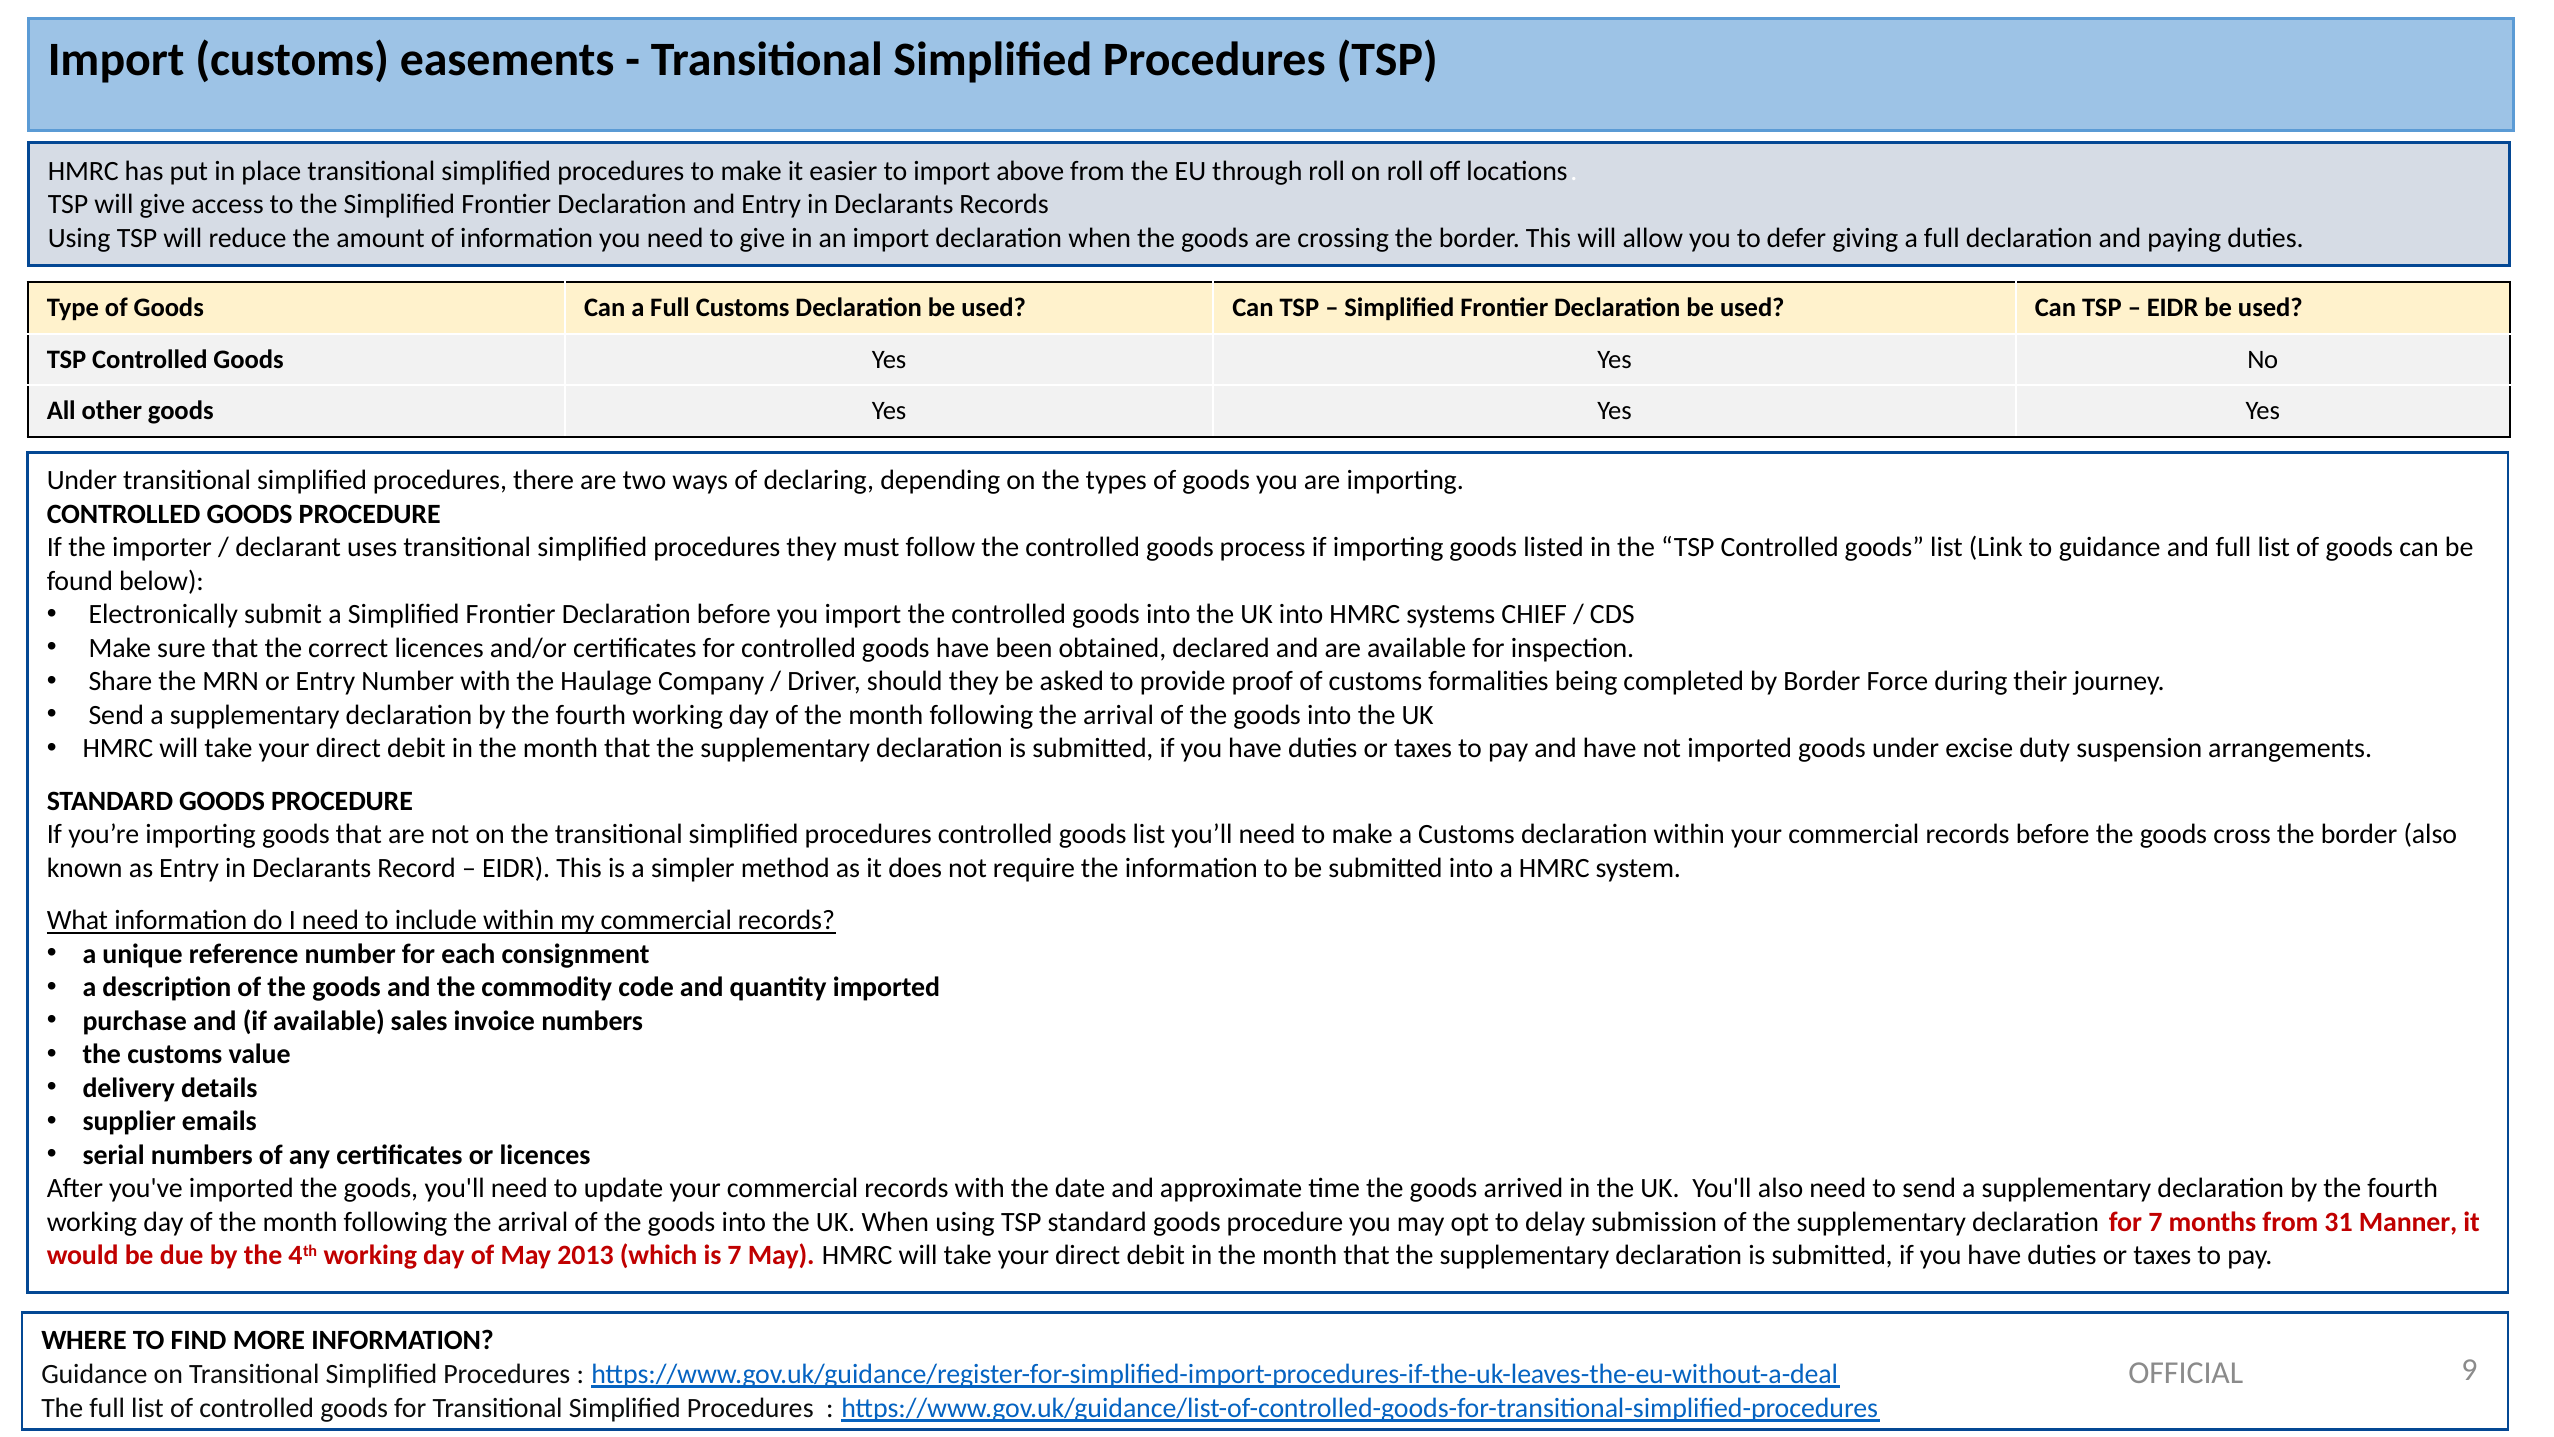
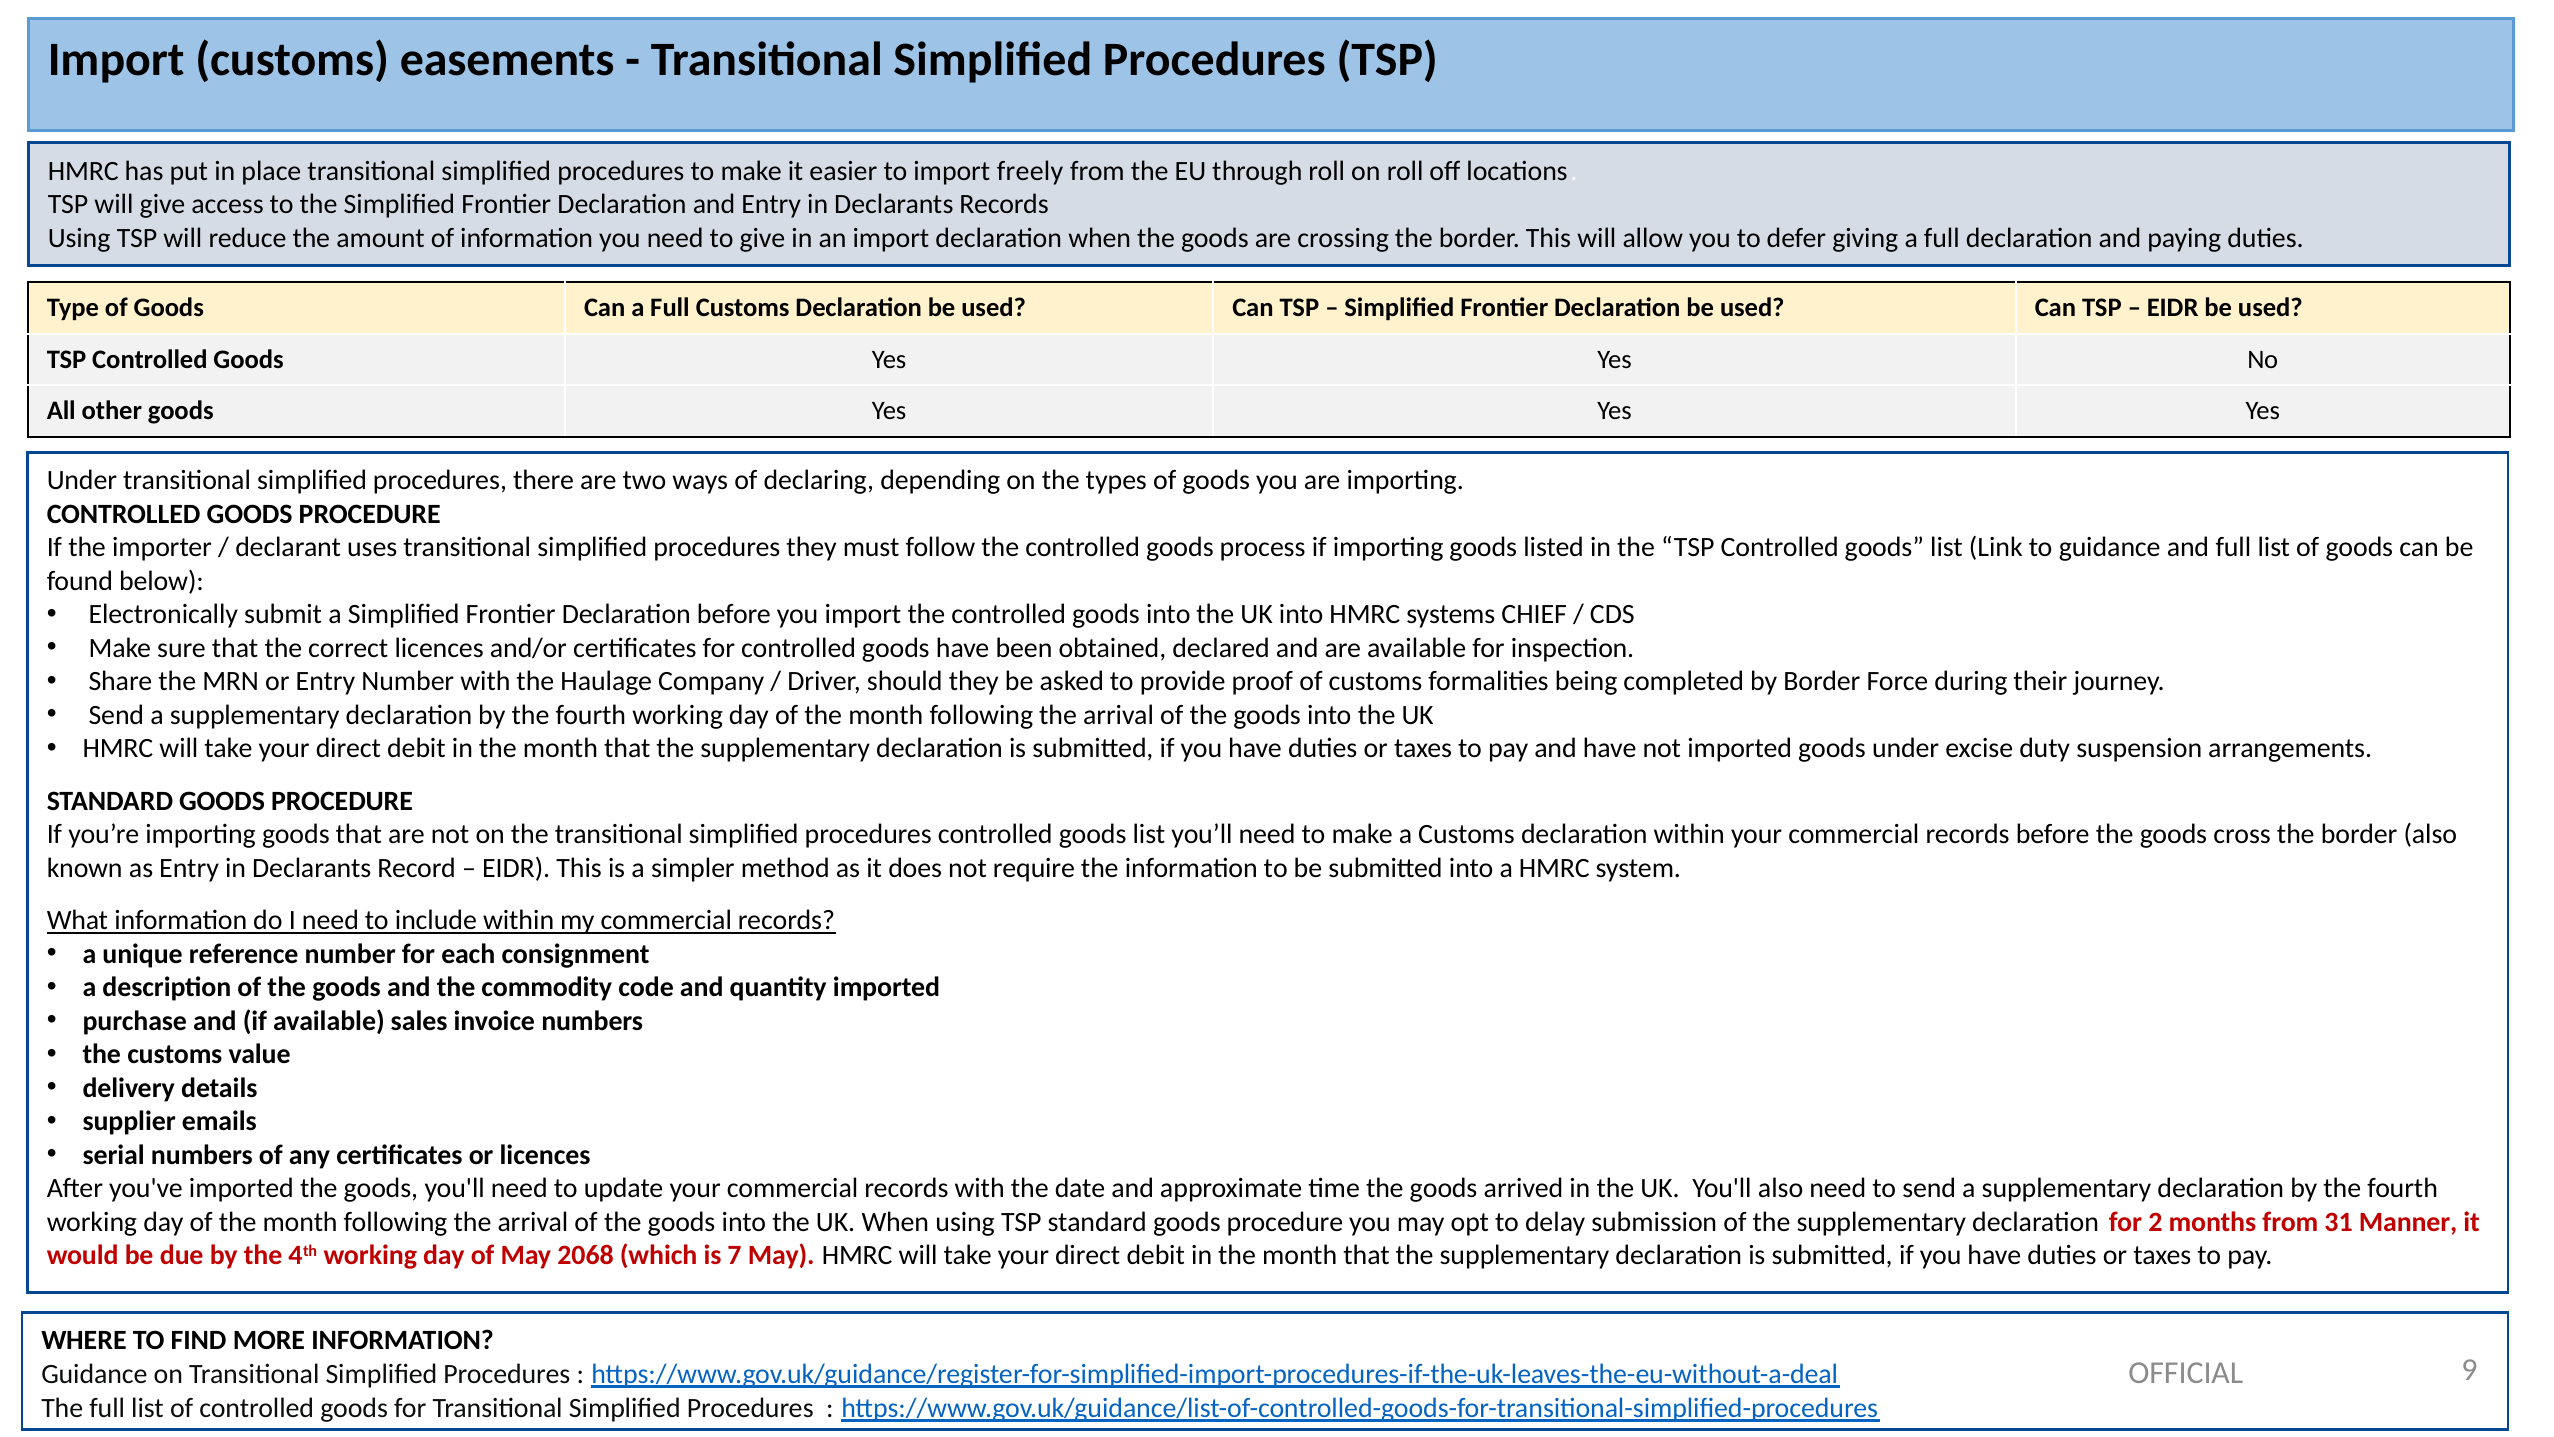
above: above -> freely
for 7: 7 -> 2
2013: 2013 -> 2068
